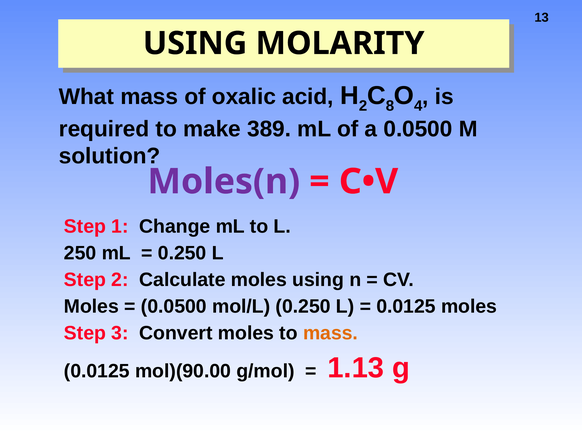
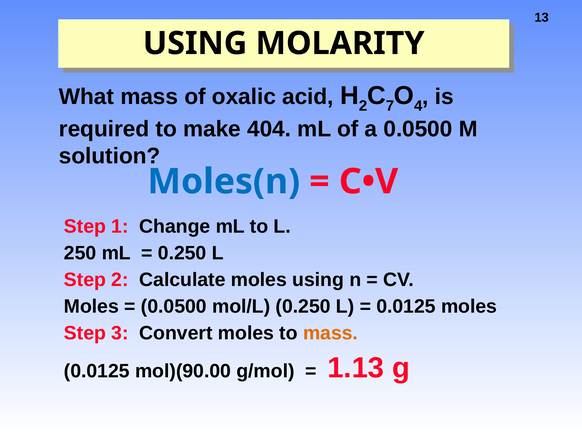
8: 8 -> 7
389: 389 -> 404
Moles(n colour: purple -> blue
